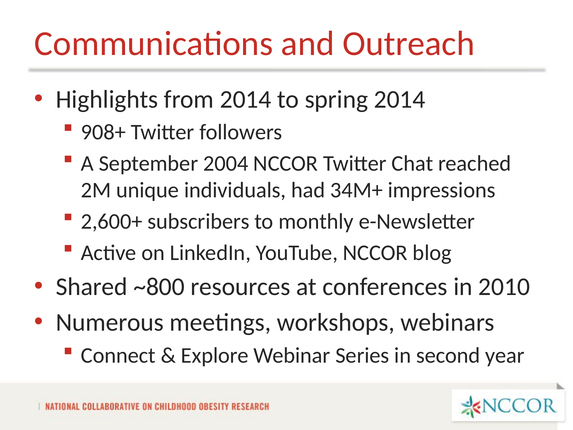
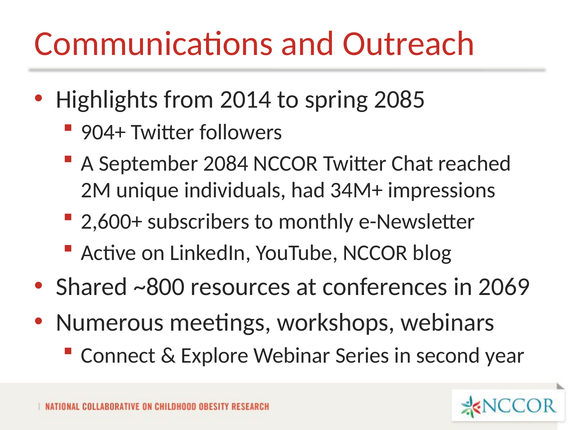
spring 2014: 2014 -> 2085
908+: 908+ -> 904+
2004: 2004 -> 2084
2010: 2010 -> 2069
